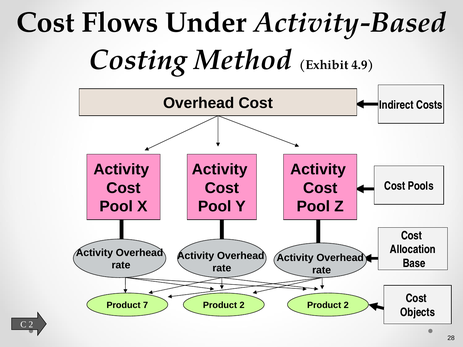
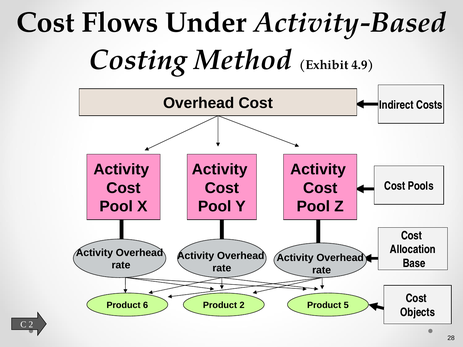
7: 7 -> 6
2 Product 2: 2 -> 5
